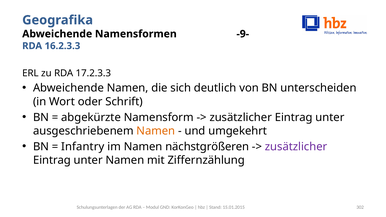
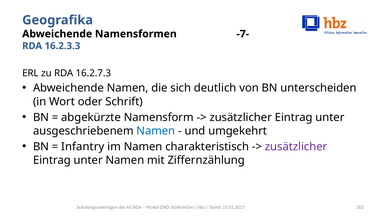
-9-: -9- -> -7-
17.2.3.3: 17.2.3.3 -> 16.2.7.3
Namen at (156, 131) colour: orange -> blue
nächstgrößeren: nächstgrößeren -> charakteristisch
